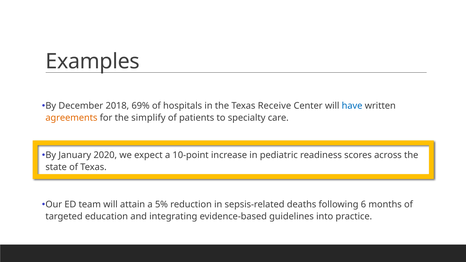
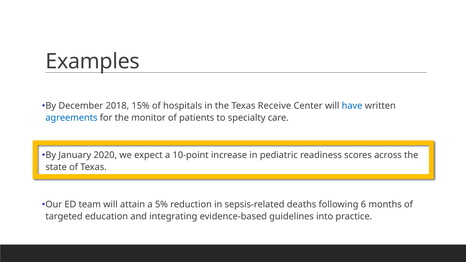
69%: 69% -> 15%
agreements colour: orange -> blue
simplify: simplify -> monitor
